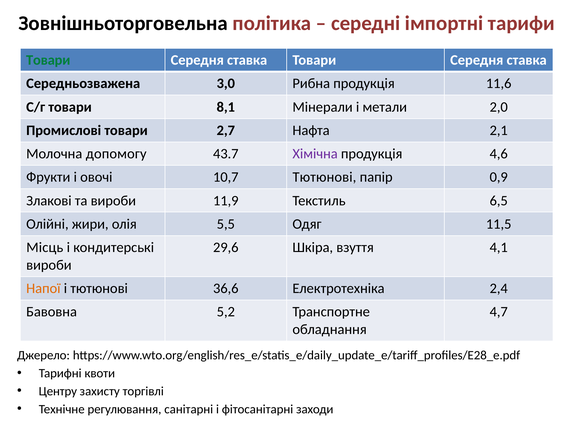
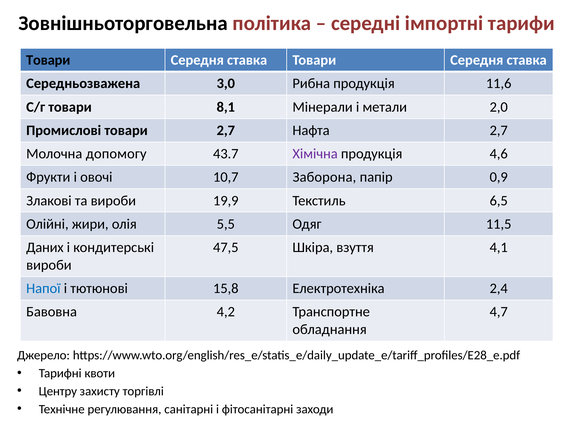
Товари at (48, 60) colour: green -> black
Нафта 2,1: 2,1 -> 2,7
10,7 Тютюнові: Тютюнові -> Заборона
11,9: 11,9 -> 19,9
Місць: Місць -> Даних
29,6: 29,6 -> 47,5
Напої colour: orange -> blue
36,6: 36,6 -> 15,8
5,2: 5,2 -> 4,2
